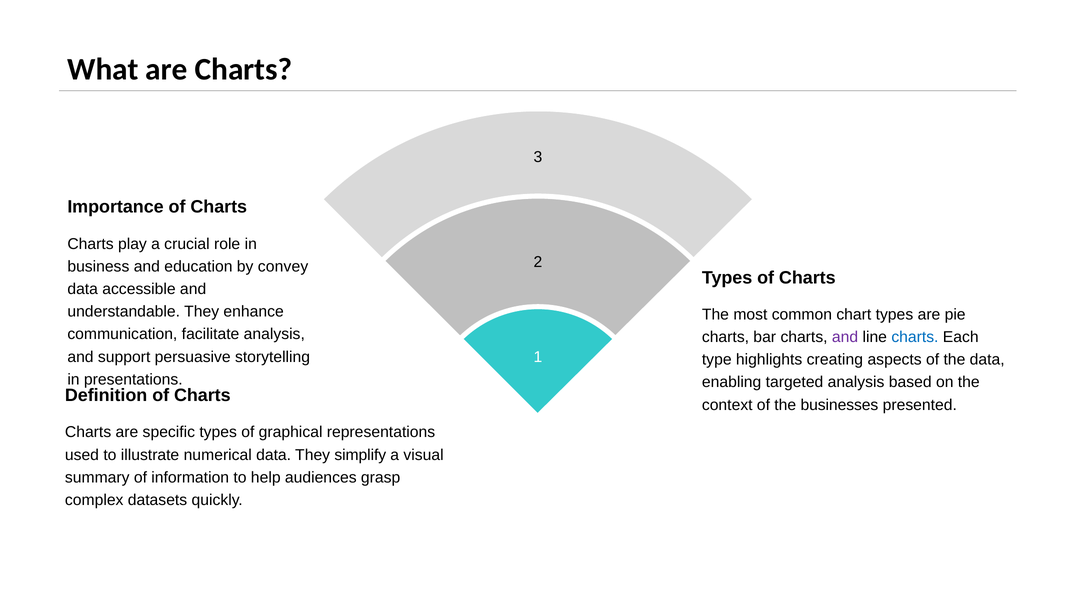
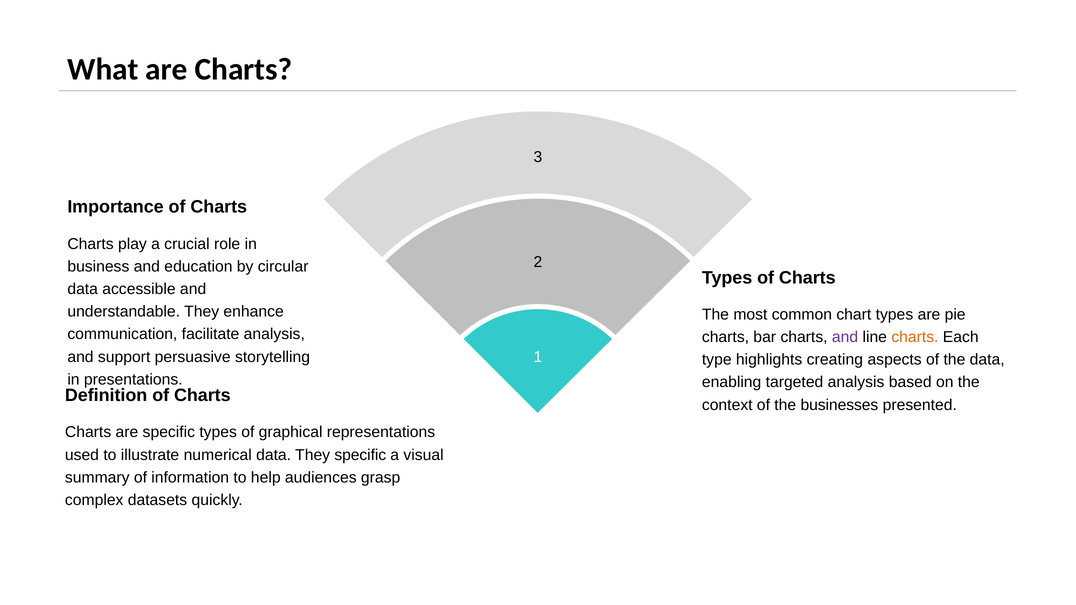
convey: convey -> circular
charts at (915, 337) colour: blue -> orange
They simplify: simplify -> specific
